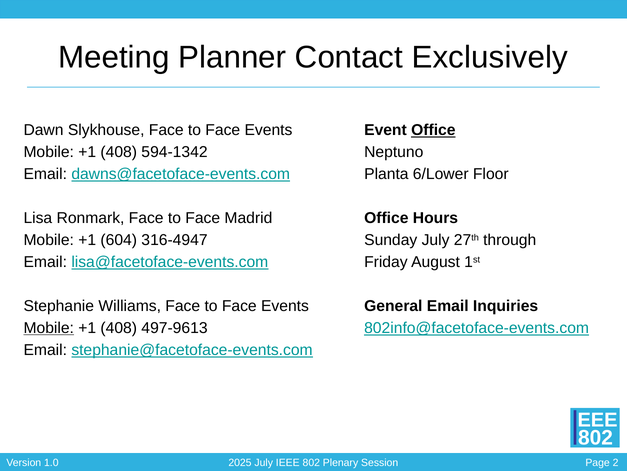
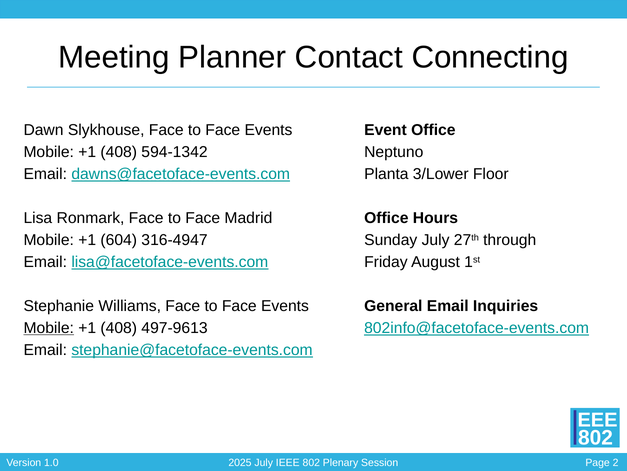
Exclusively: Exclusively -> Connecting
Office at (433, 130) underline: present -> none
6/Lower: 6/Lower -> 3/Lower
